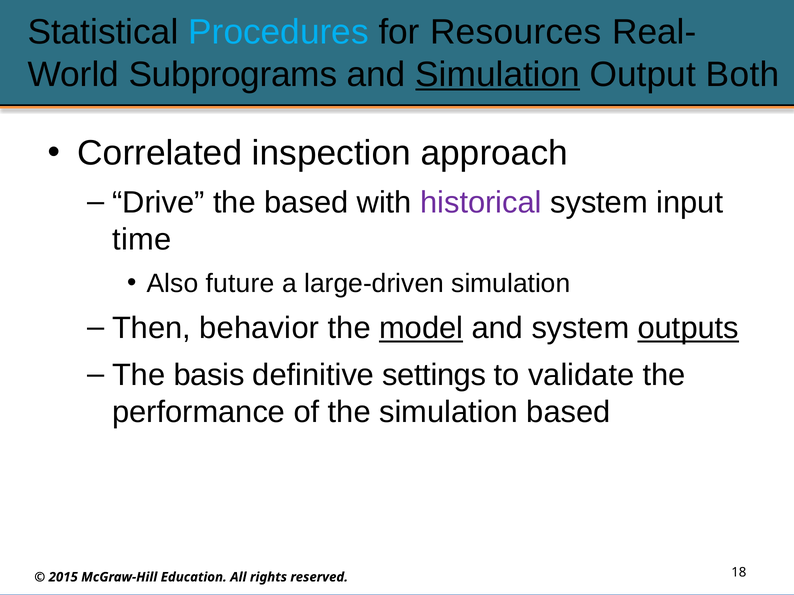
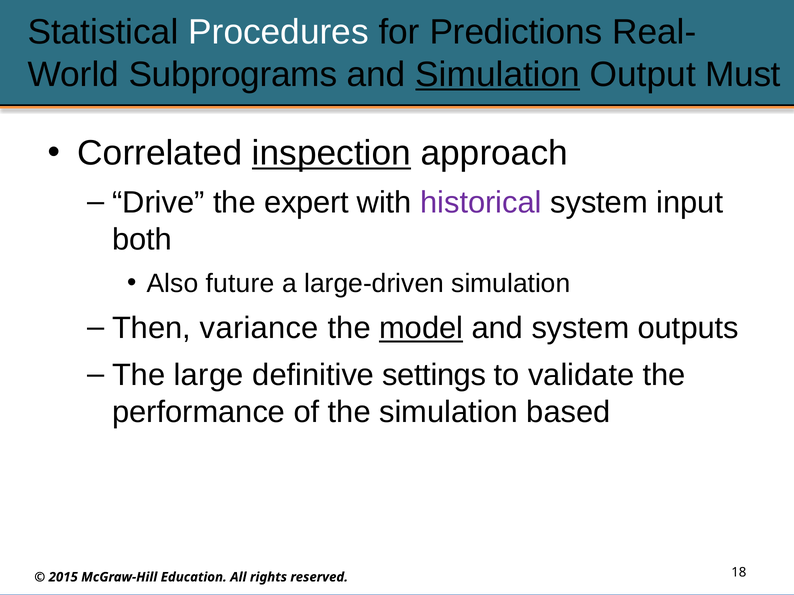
Procedures colour: light blue -> white
Resources: Resources -> Predictions
Both: Both -> Must
inspection underline: none -> present
the based: based -> expert
time: time -> both
behavior: behavior -> variance
outputs underline: present -> none
basis: basis -> large
